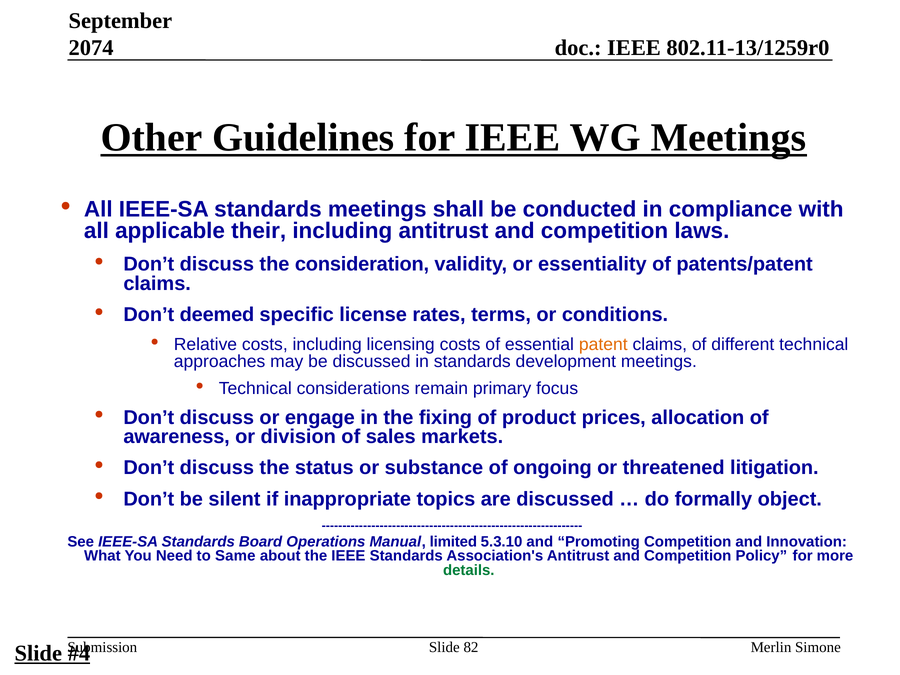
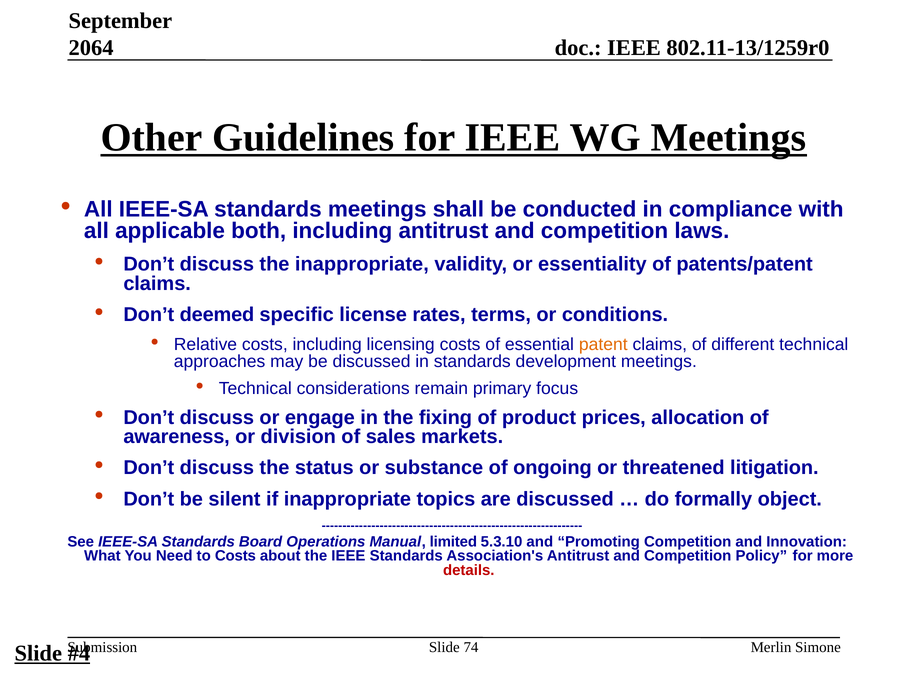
2074: 2074 -> 2064
their: their -> both
the consideration: consideration -> inappropriate
to Same: Same -> Costs
details colour: green -> red
82: 82 -> 74
